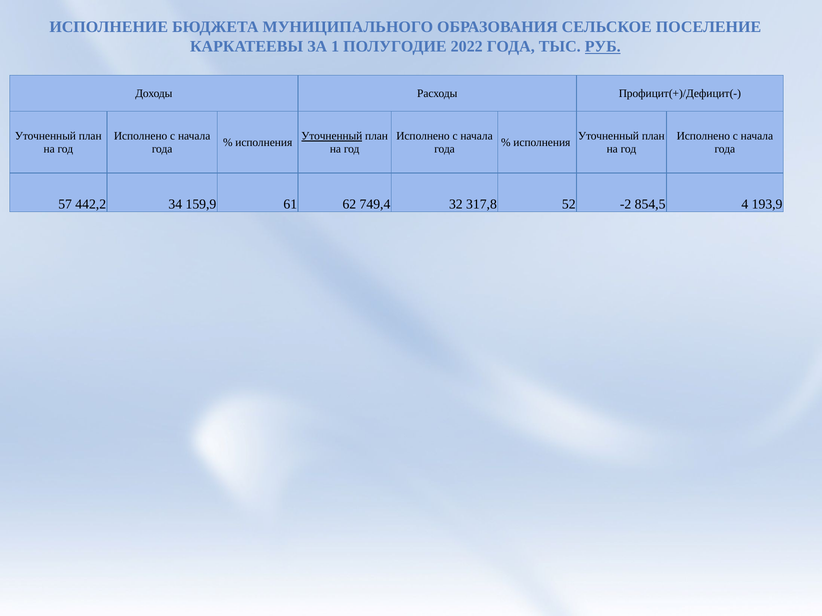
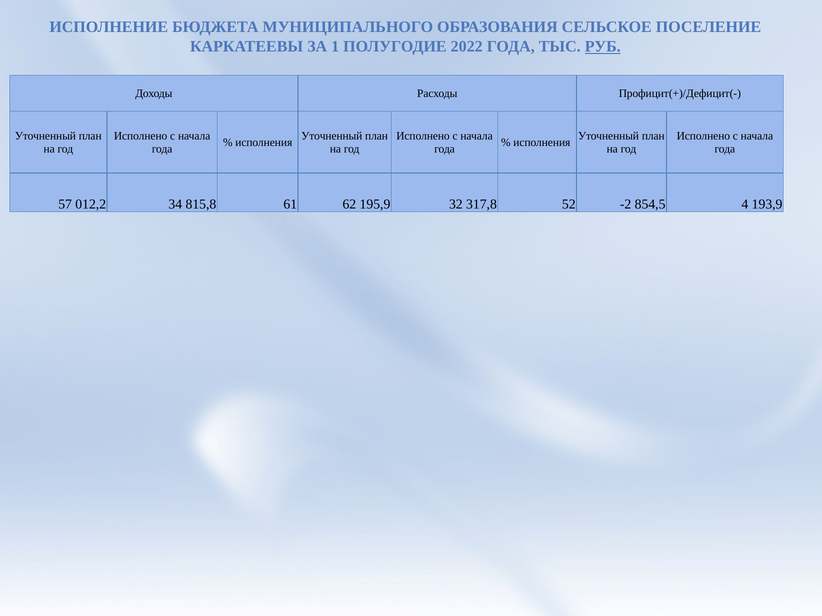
Уточненный at (332, 136) underline: present -> none
442,2: 442,2 -> 012,2
159,9: 159,9 -> 815,8
749,4: 749,4 -> 195,9
